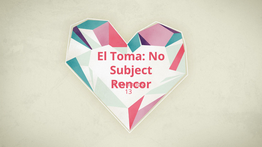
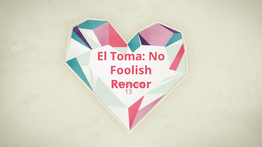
Subject: Subject -> Foolish
